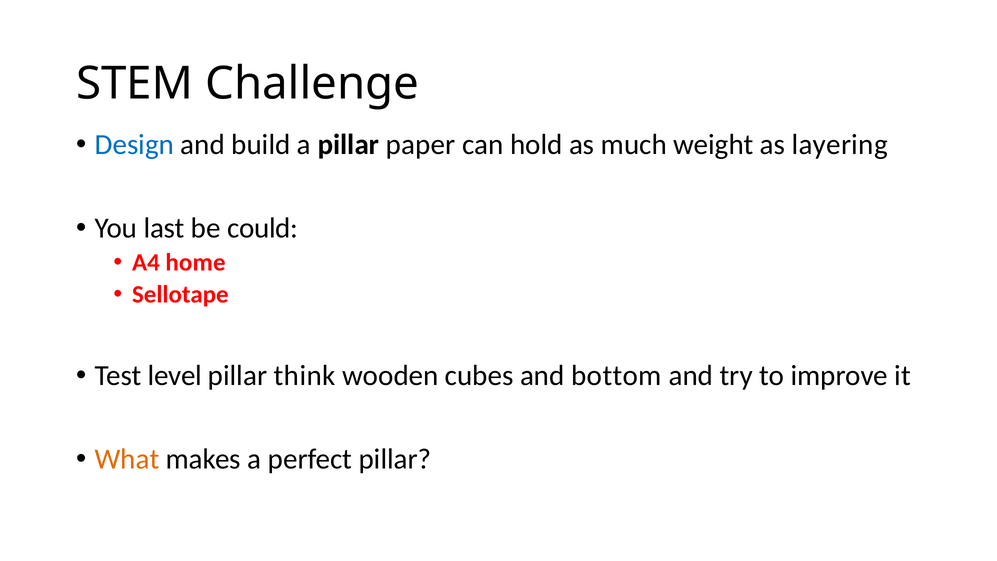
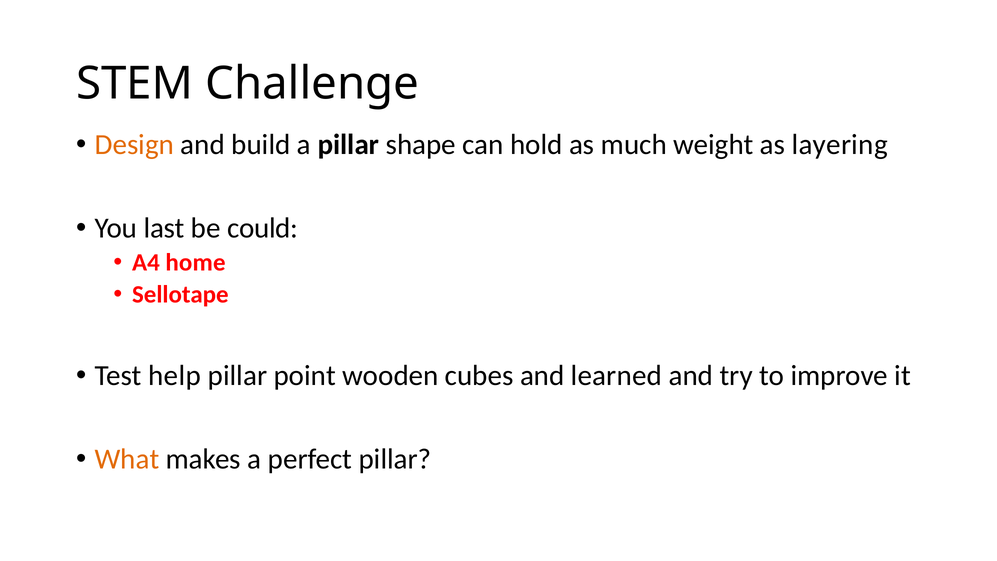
Design colour: blue -> orange
paper: paper -> shape
level: level -> help
think: think -> point
bottom: bottom -> learned
